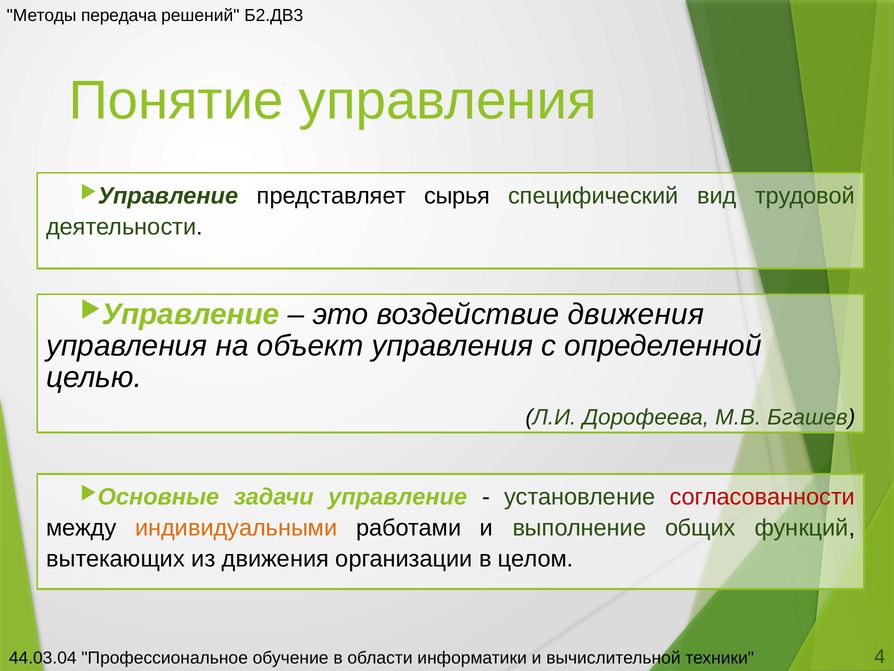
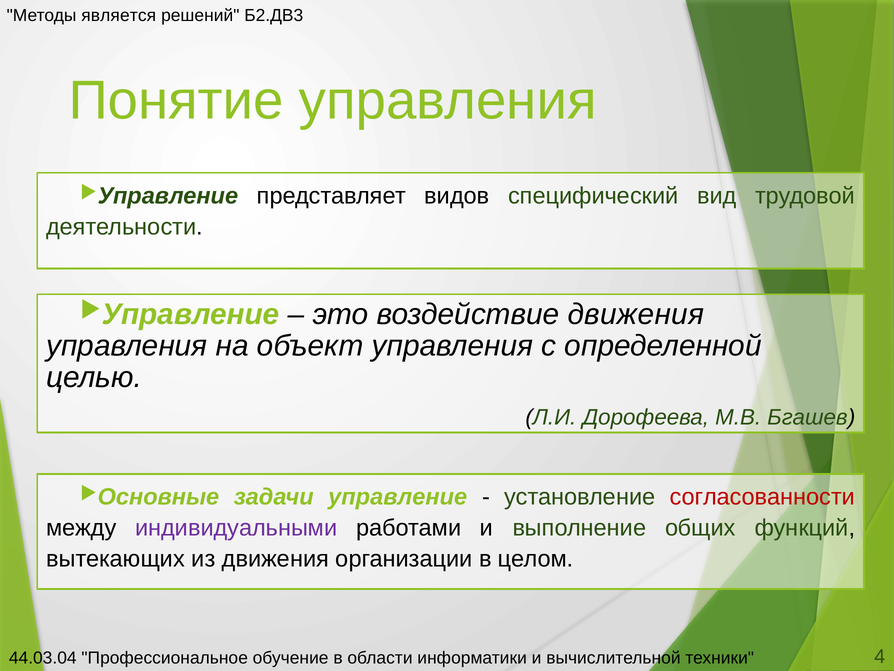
передача: передача -> является
сырья: сырья -> видов
индивидуальными colour: orange -> purple
